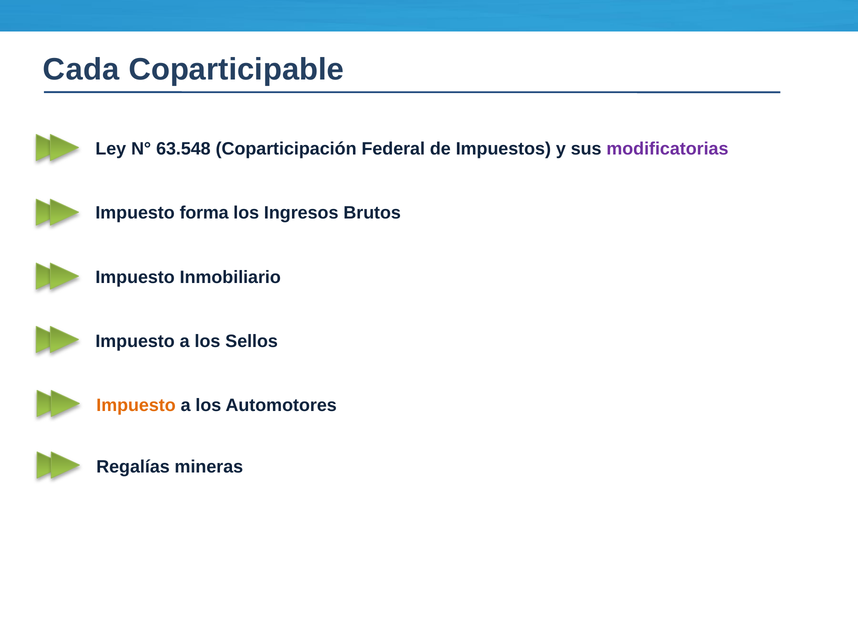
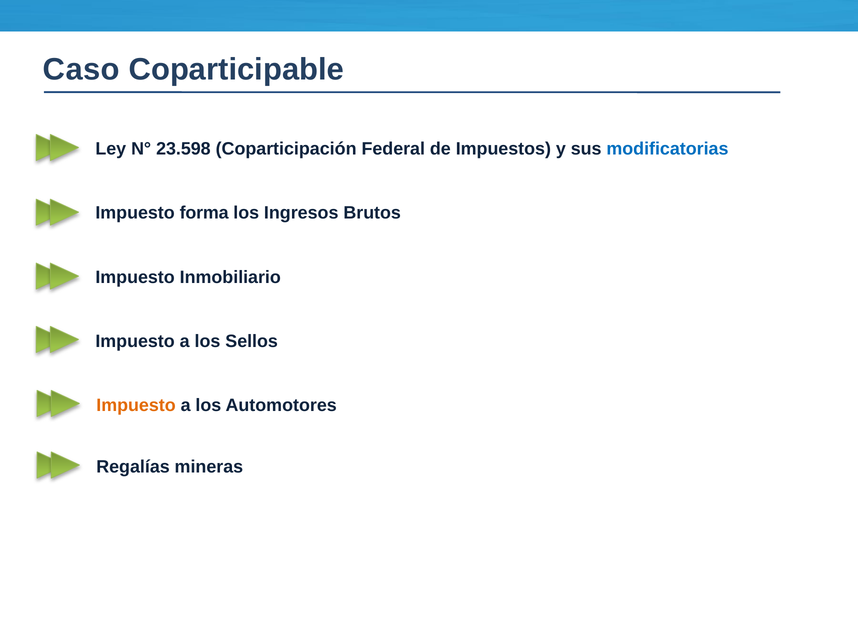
Cada: Cada -> Caso
63.548: 63.548 -> 23.598
modificatorias colour: purple -> blue
